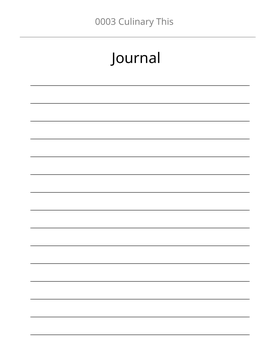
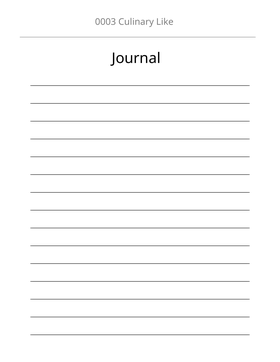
This: This -> Like
